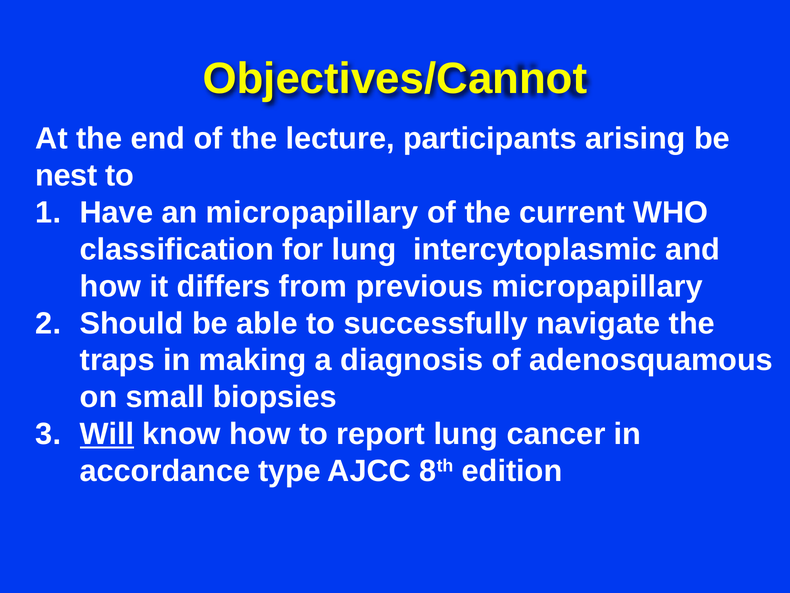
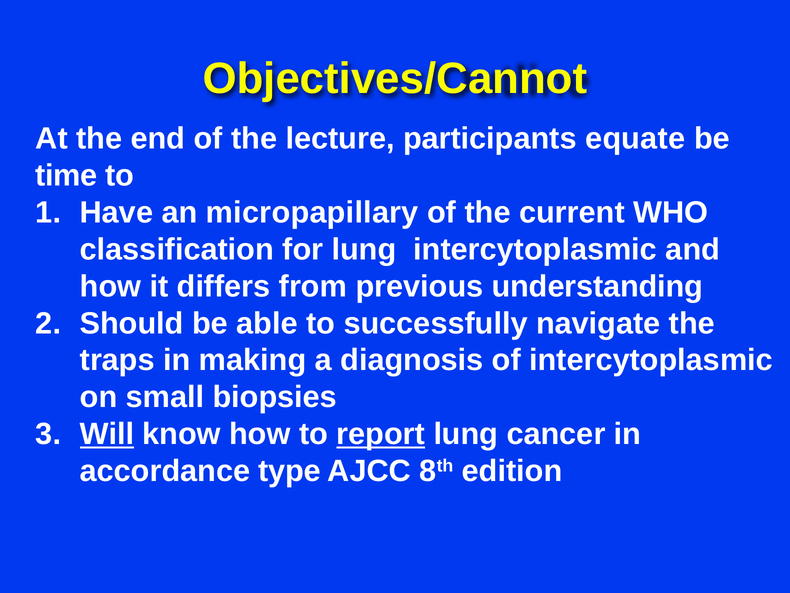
arising: arising -> equate
nest: nest -> time
previous micropapillary: micropapillary -> understanding
of adenosquamous: adenosquamous -> intercytoplasmic
report underline: none -> present
